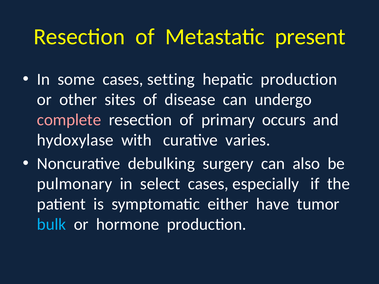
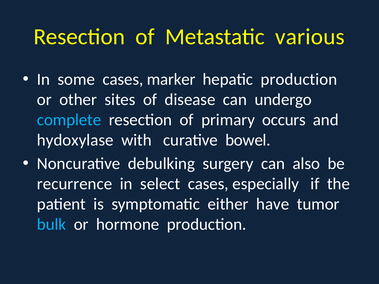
present: present -> various
setting: setting -> marker
complete colour: pink -> light blue
varies: varies -> bowel
pulmonary: pulmonary -> recurrence
